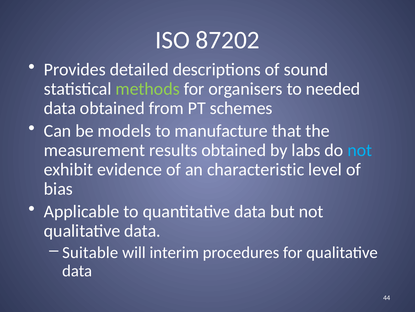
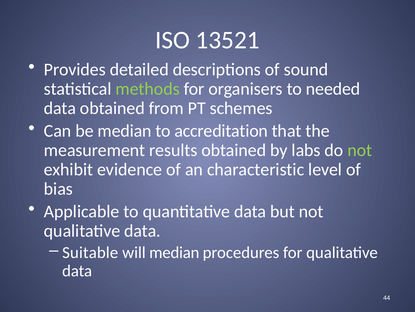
87202: 87202 -> 13521
be models: models -> median
manufacture: manufacture -> accreditation
not at (360, 150) colour: light blue -> light green
will interim: interim -> median
